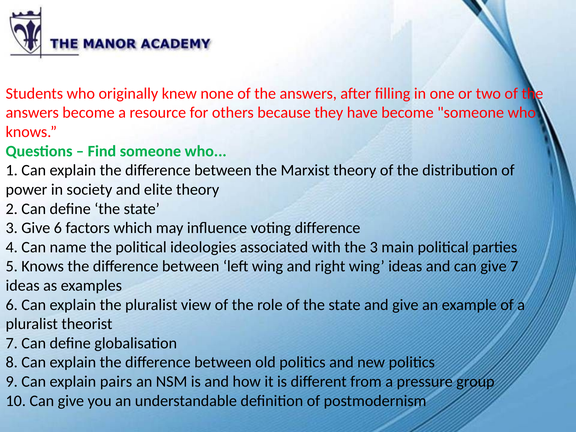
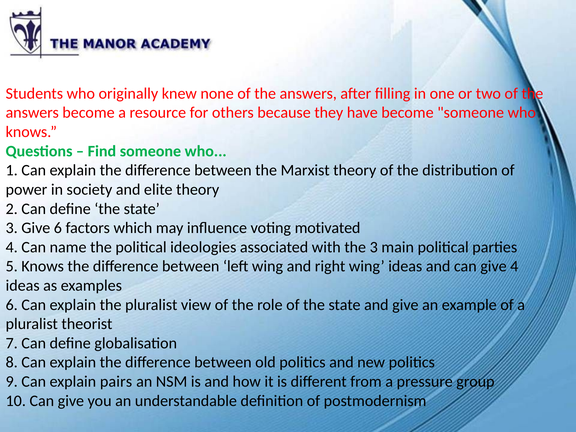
voting difference: difference -> motivated
give 7: 7 -> 4
